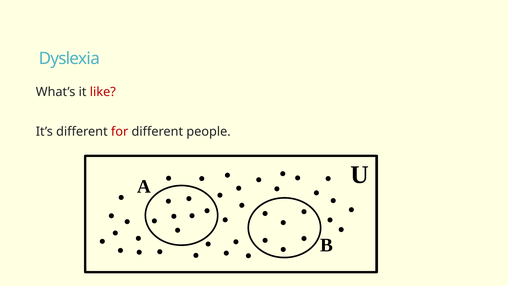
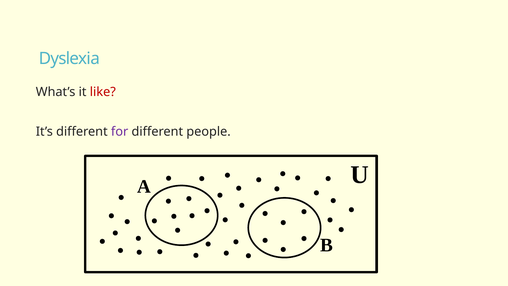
for colour: red -> purple
